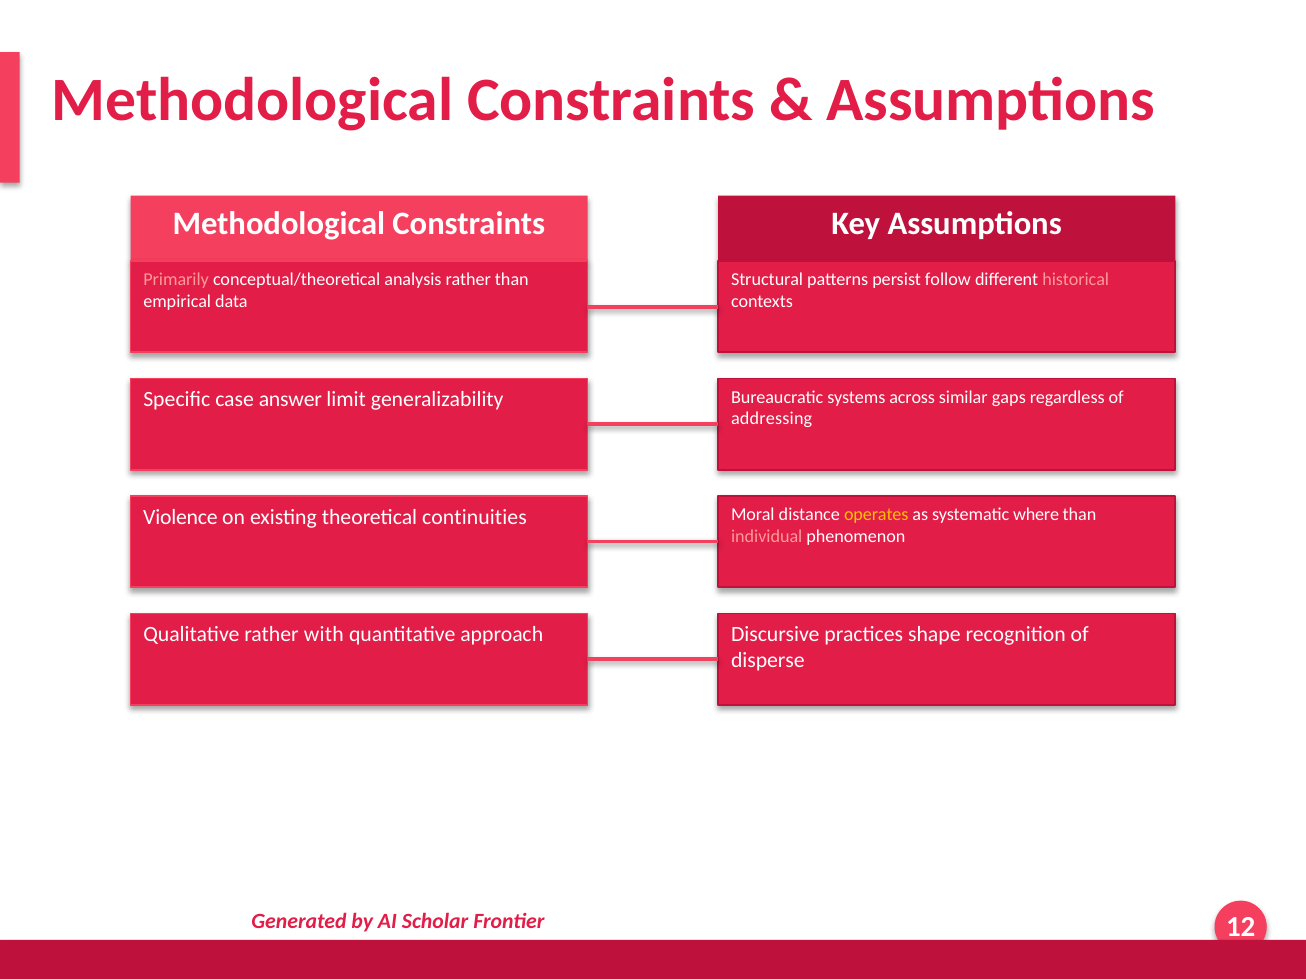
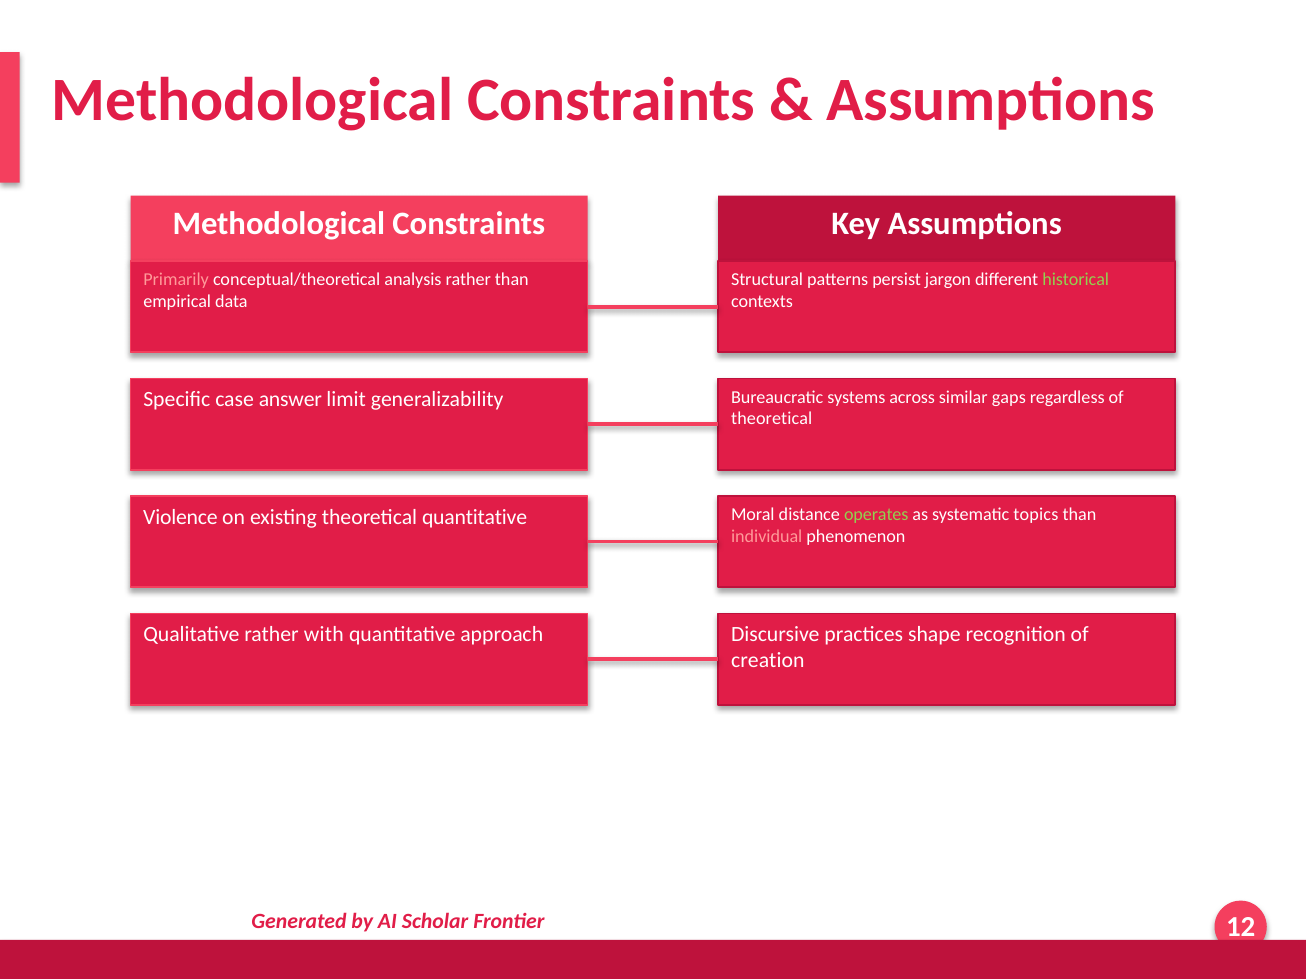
follow: follow -> jargon
historical colour: pink -> light green
addressing at (772, 419): addressing -> theoretical
operates colour: yellow -> light green
where: where -> topics
theoretical continuities: continuities -> quantitative
disperse: disperse -> creation
